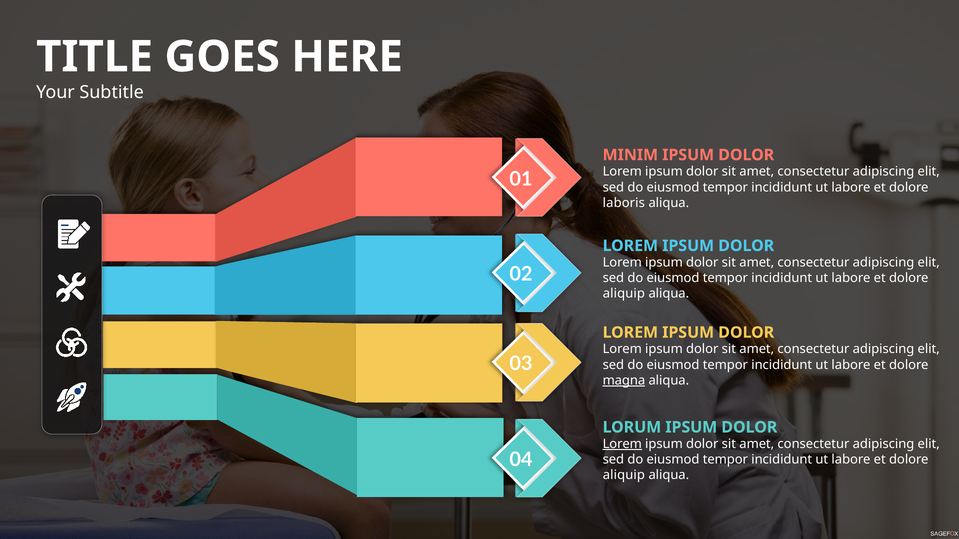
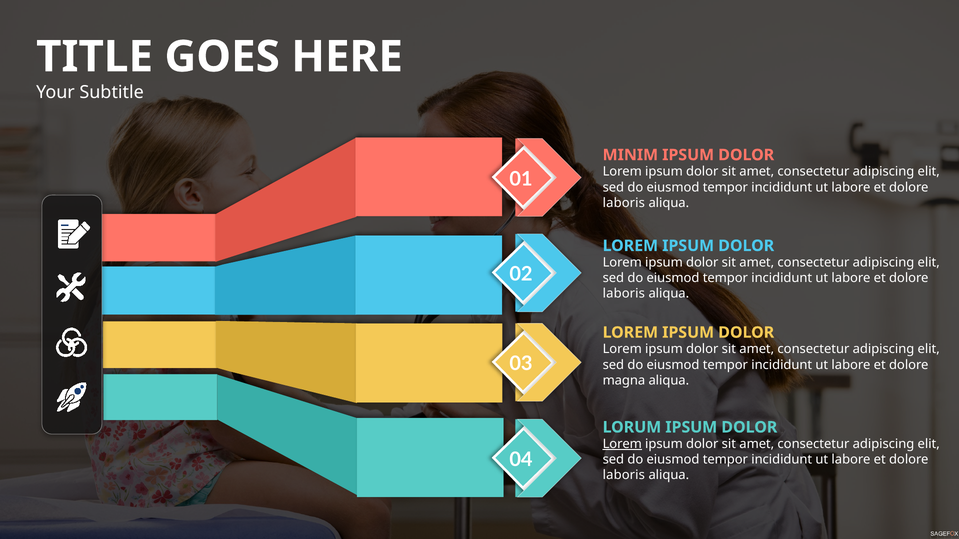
aliquip at (624, 294): aliquip -> laboris
magna underline: present -> none
aliquip at (624, 475): aliquip -> laboris
